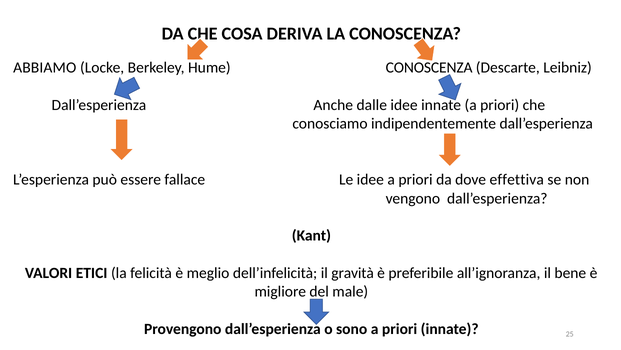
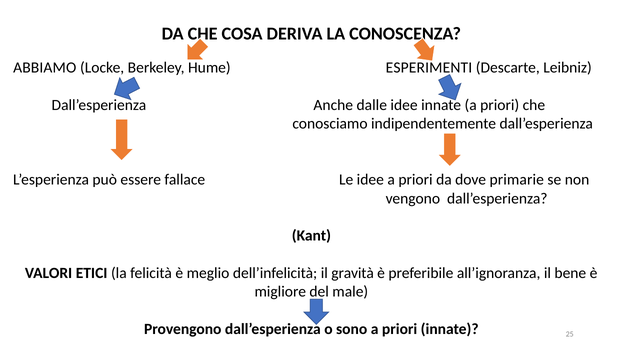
Hume CONOSCENZA: CONOSCENZA -> ESPERIMENTI
effettiva: effettiva -> primarie
